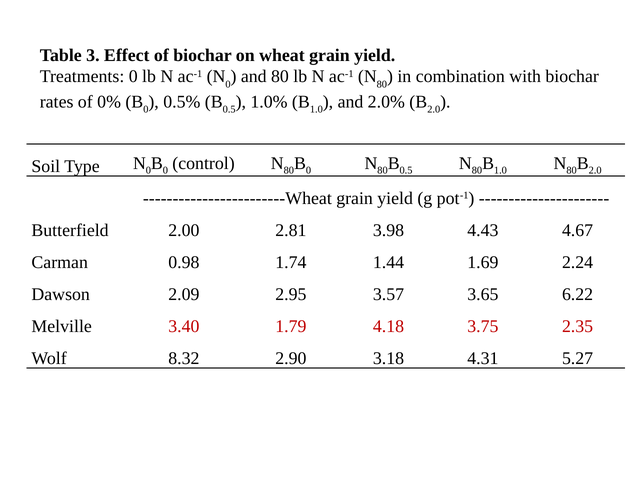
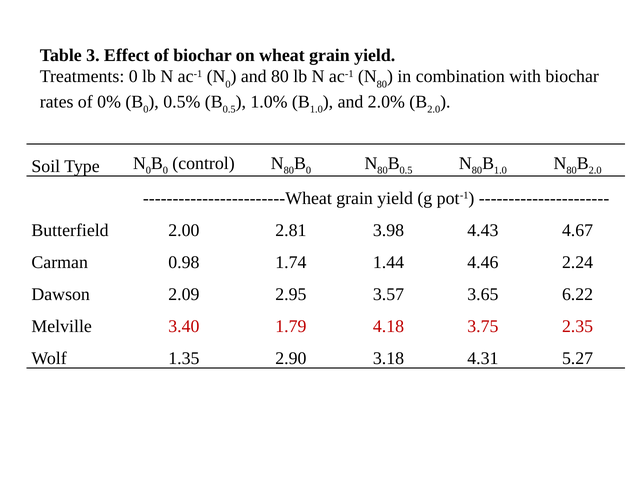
1.69: 1.69 -> 4.46
8.32: 8.32 -> 1.35
